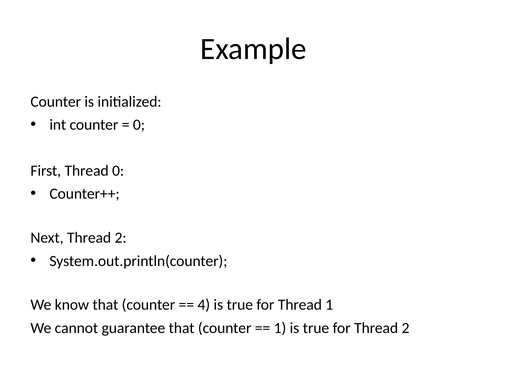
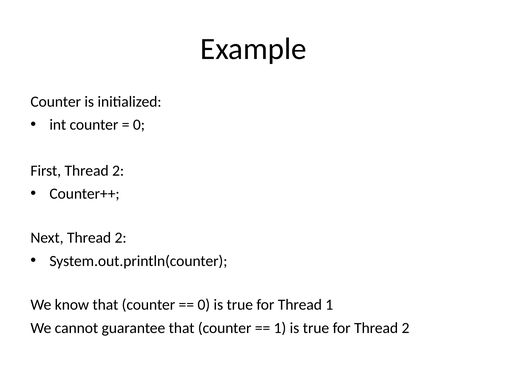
First Thread 0: 0 -> 2
4 at (204, 305): 4 -> 0
